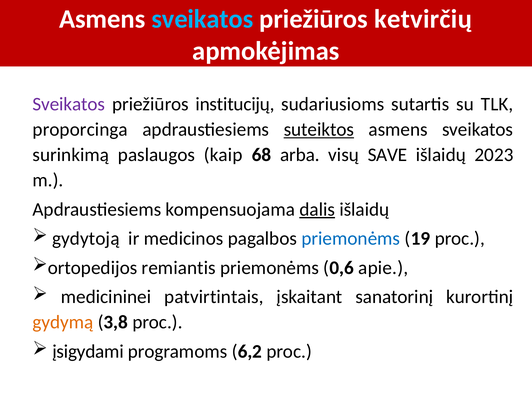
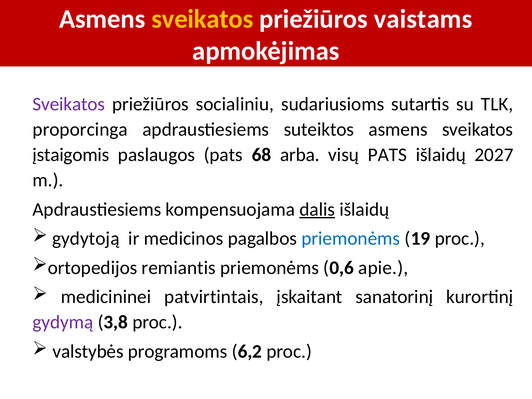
sveikatos at (202, 19) colour: light blue -> yellow
ketvirčių: ketvirčių -> vaistams
institucijų: institucijų -> socialiniu
suteiktos underline: present -> none
surinkimą: surinkimą -> įstaigomis
paslaugos kaip: kaip -> pats
visų SAVE: SAVE -> PATS
2023: 2023 -> 2027
gydymą colour: orange -> purple
įsigydami: įsigydami -> valstybės
